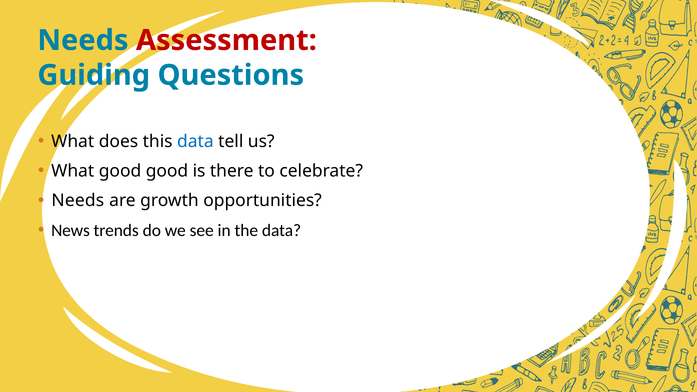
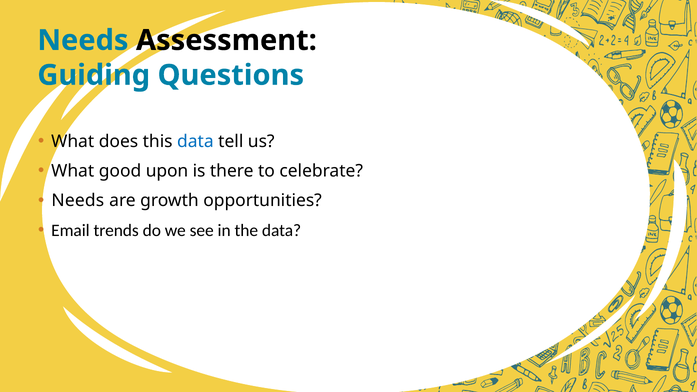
Assessment colour: red -> black
good good: good -> upon
News: News -> Email
